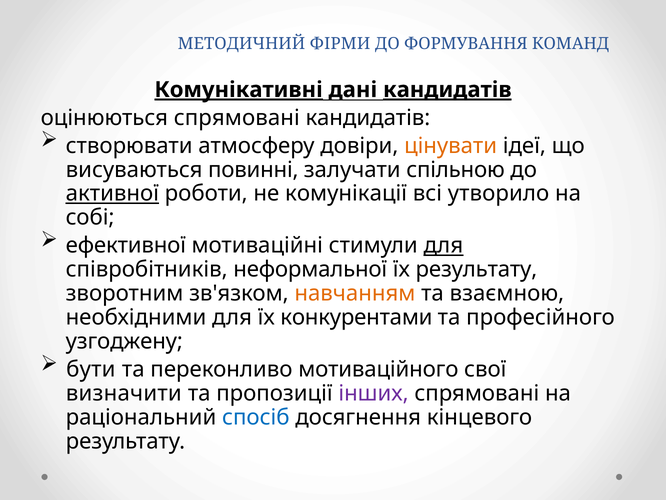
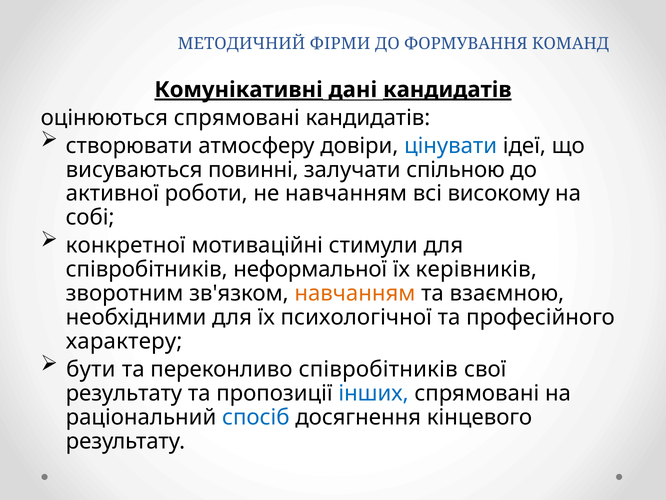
цінувати colour: orange -> blue
активної underline: present -> none
не комунікації: комунікації -> навчанням
утворило: утворило -> високому
ефективної: ефективної -> конкретної
для at (443, 245) underline: present -> none
їх результату: результату -> керівників
конкурентами: конкурентами -> психологічної
узгоджену: узгоджену -> характеру
переконливо мотиваційного: мотиваційного -> співробітників
визначити at (124, 393): визначити -> результату
інших colour: purple -> blue
